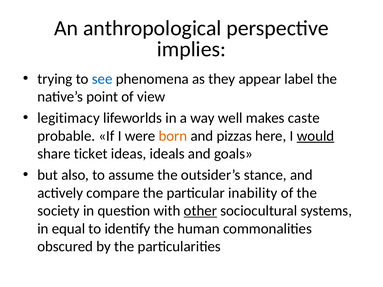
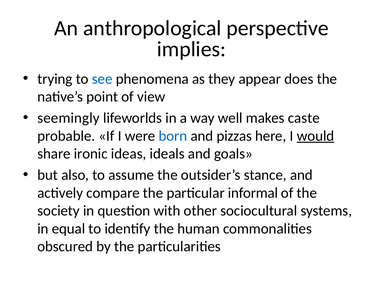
label: label -> does
legitimacy: legitimacy -> seemingly
born colour: orange -> blue
ticket: ticket -> ironic
inability: inability -> informal
other underline: present -> none
